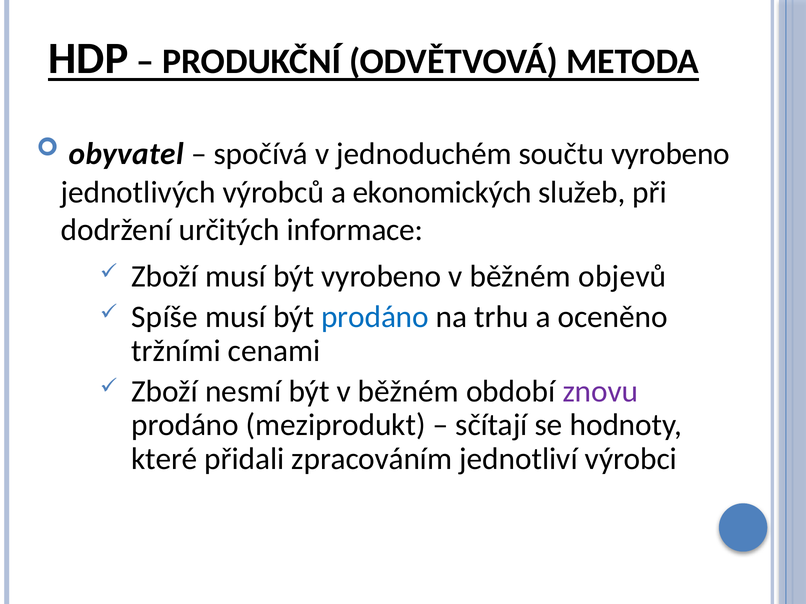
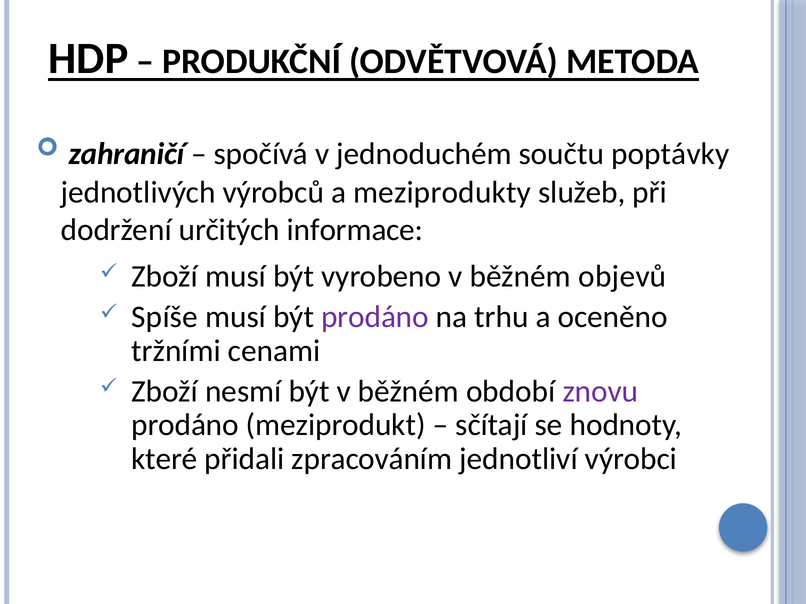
obyvatel: obyvatel -> zahraničí
součtu vyrobeno: vyrobeno -> poptávky
ekonomických: ekonomických -> meziprodukty
prodáno at (375, 317) colour: blue -> purple
